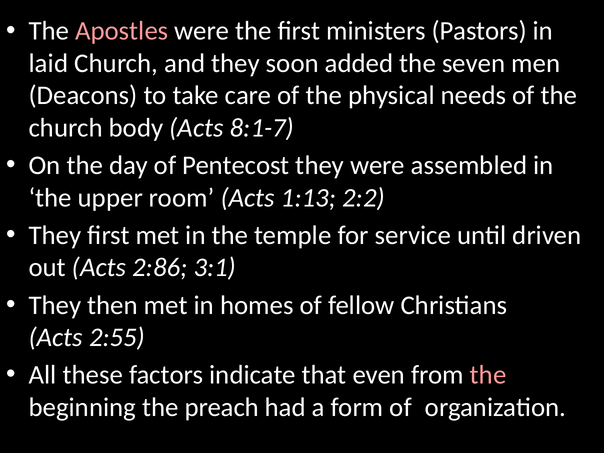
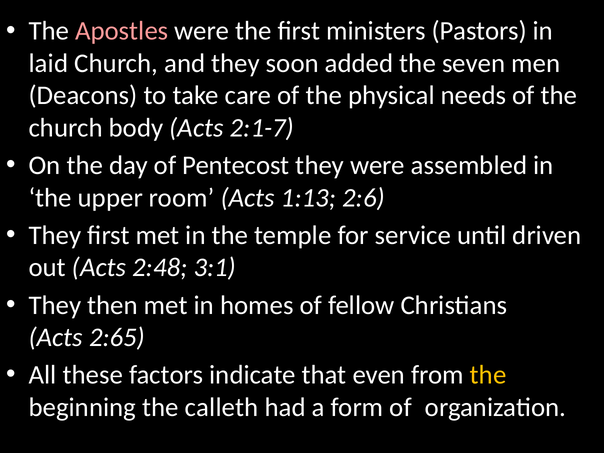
8:1-7: 8:1-7 -> 2:1-7
2:2: 2:2 -> 2:6
2:86: 2:86 -> 2:48
2:55: 2:55 -> 2:65
the at (488, 375) colour: pink -> yellow
preach: preach -> calleth
